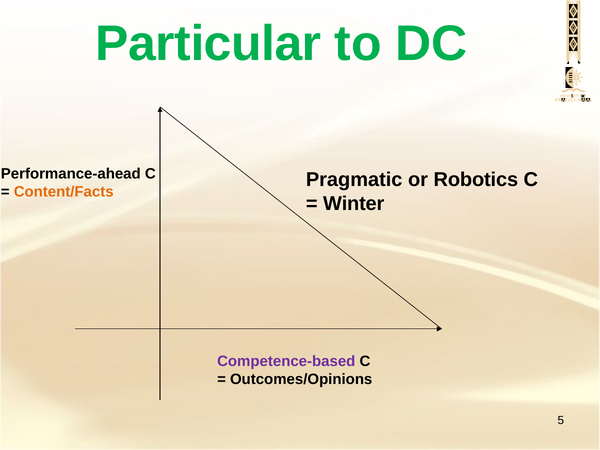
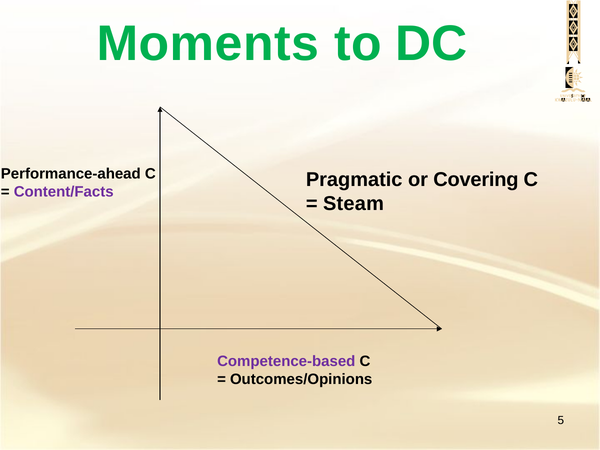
Particular: Particular -> Moments
Robotics: Robotics -> Covering
Content/Facts colour: orange -> purple
Winter: Winter -> Steam
